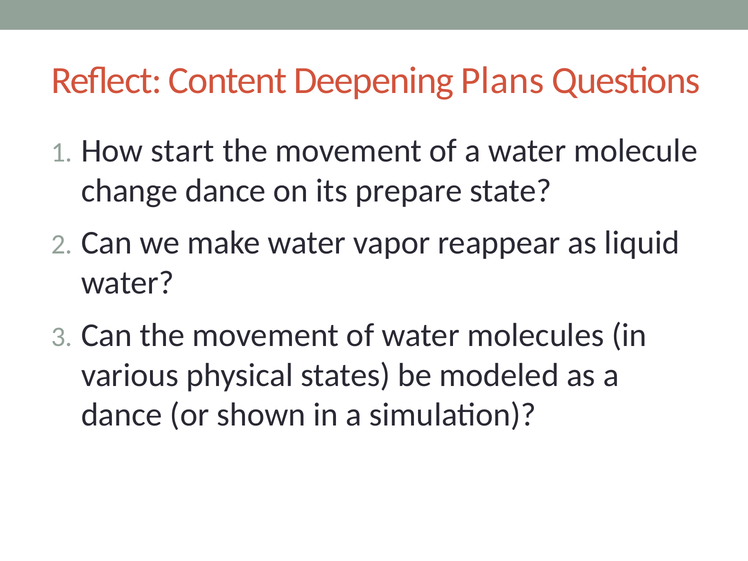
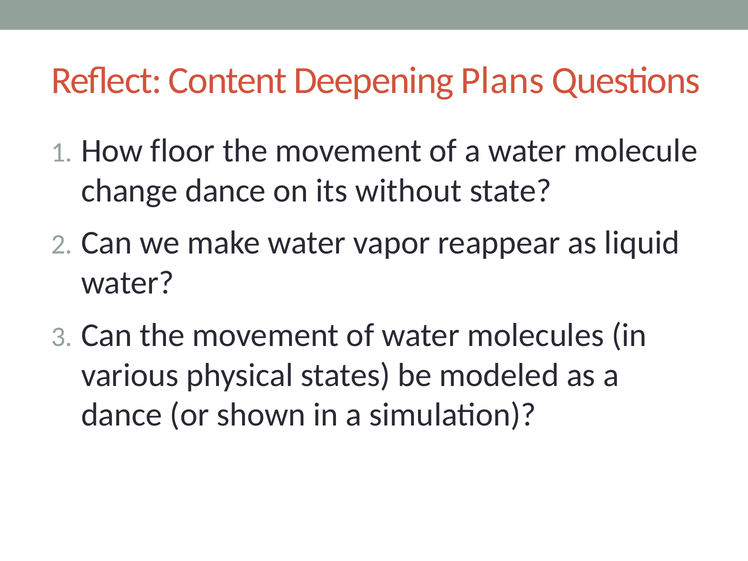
start: start -> floor
prepare: prepare -> without
